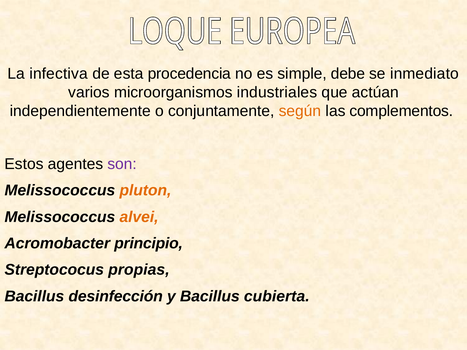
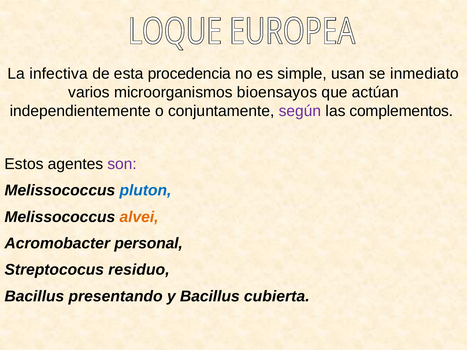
debe: debe -> usan
industriales: industriales -> bioensayos
según colour: orange -> purple
pluton colour: orange -> blue
principio: principio -> personal
propias: propias -> residuo
desinfección: desinfección -> presentando
